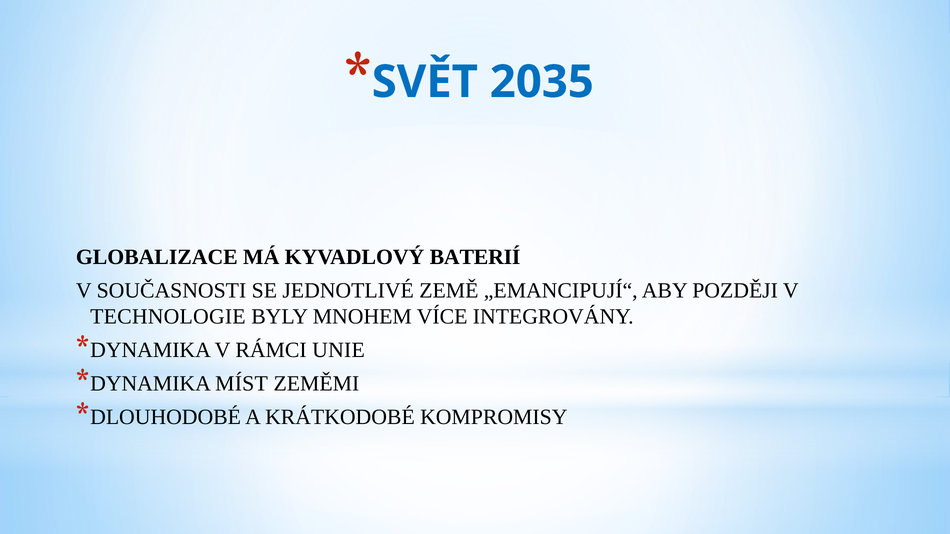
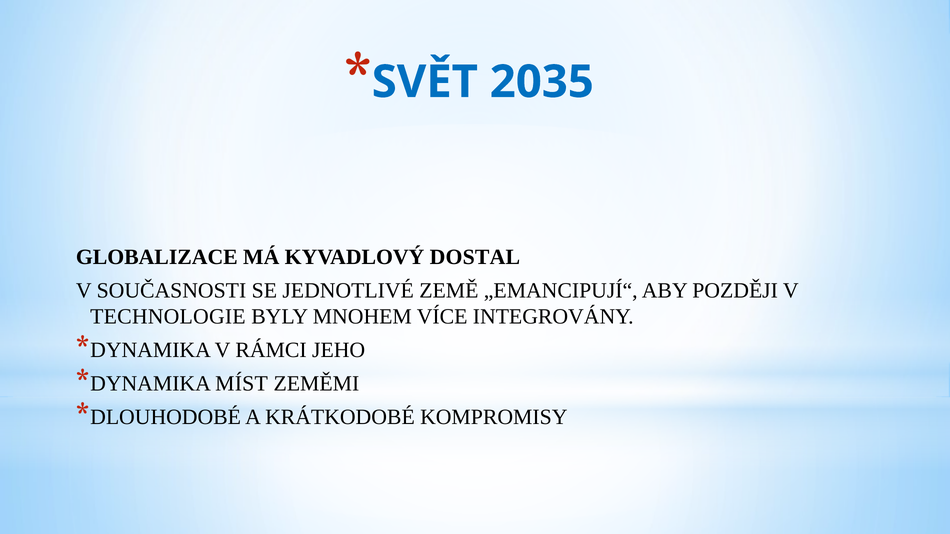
BATERIÍ: BATERIÍ -> DOSTAL
UNIE: UNIE -> JEHO
